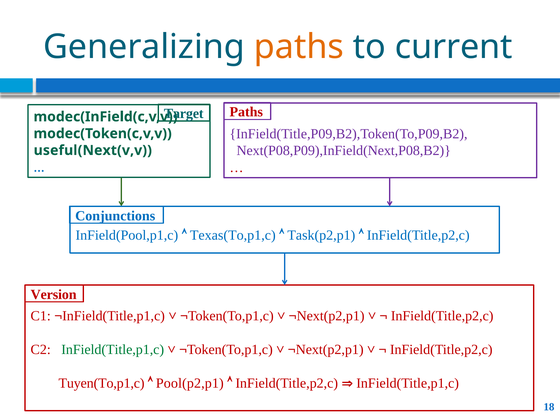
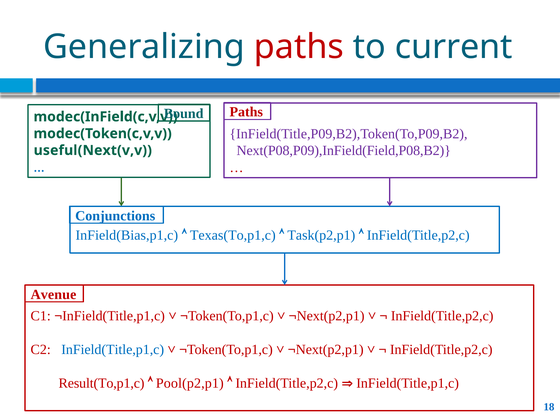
paths at (299, 47) colour: orange -> red
Target: Target -> Bound
Next(P08,P09),InField(Next,P08,B2: Next(P08,P09),InField(Next,P08,B2 -> Next(P08,P09),InField(Field,P08,B2
InField(Pool,p1,c: InField(Pool,p1,c -> InField(Bias,p1,c
Version: Version -> Avenue
InField(Title,p1,c at (113, 349) colour: green -> blue
Tuyen(To,p1,c: Tuyen(To,p1,c -> Result(To,p1,c
